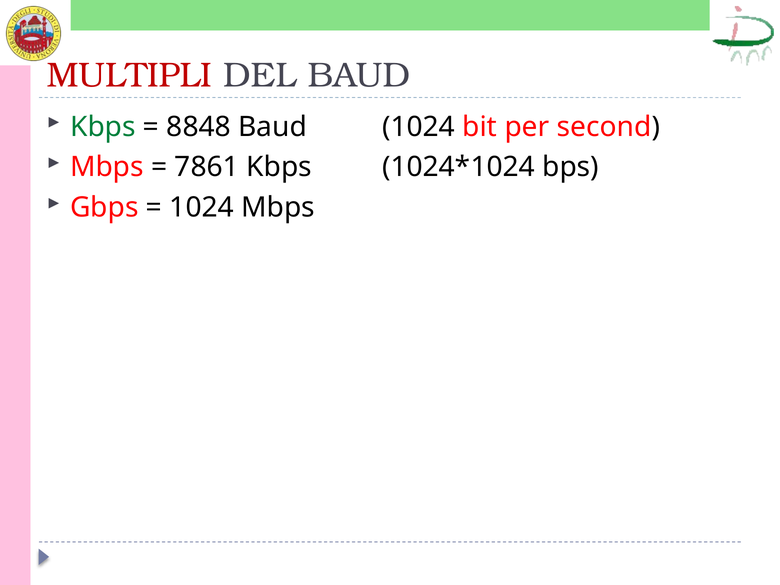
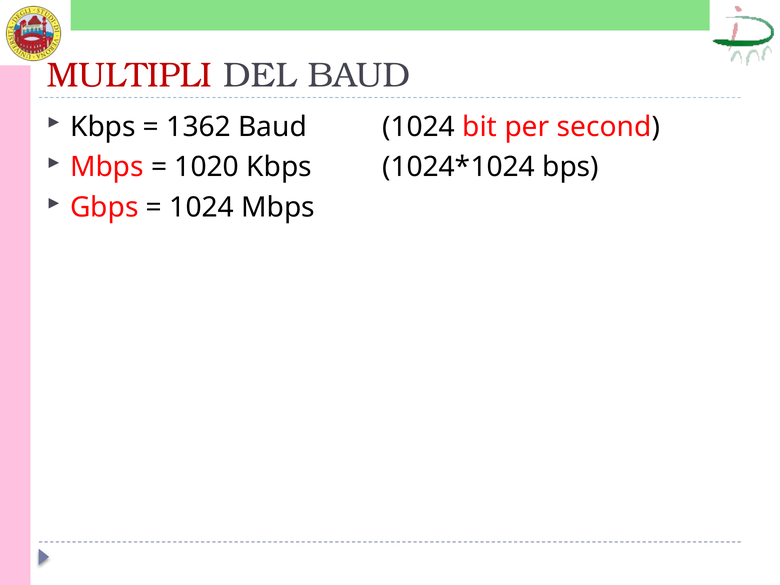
Kbps at (103, 127) colour: green -> black
8848: 8848 -> 1362
7861: 7861 -> 1020
